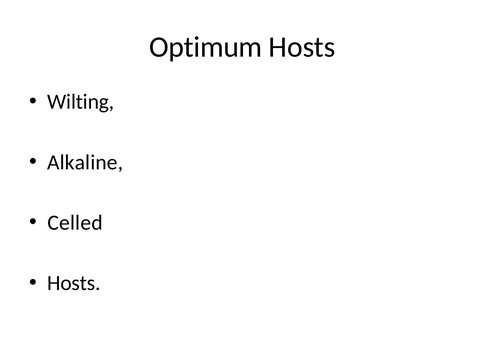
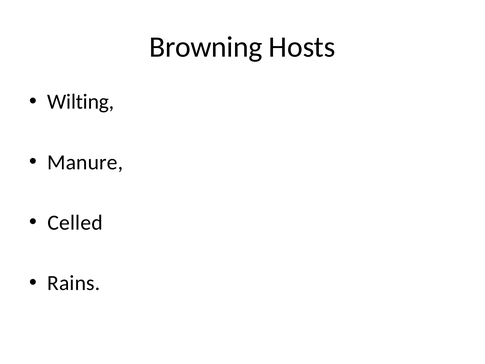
Optimum: Optimum -> Browning
Alkaline: Alkaline -> Manure
Hosts at (74, 283): Hosts -> Rains
